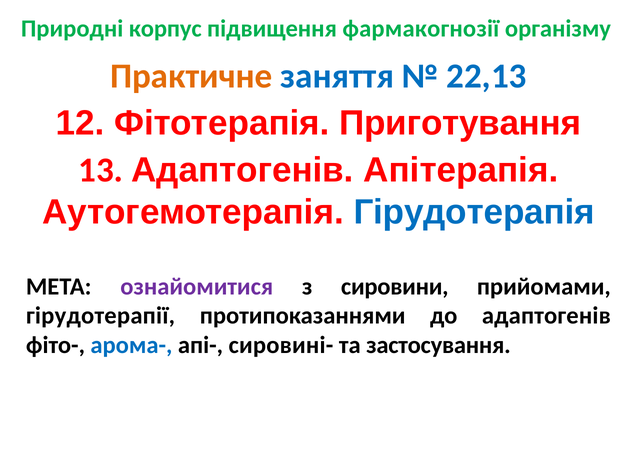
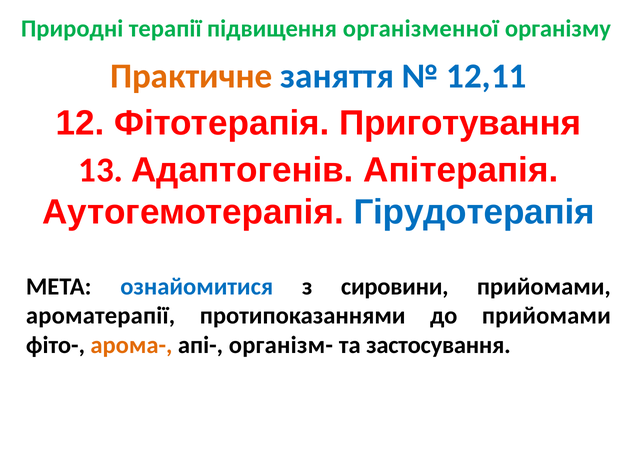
корпус: корпус -> терапії
фармакогнозії: фармакогнозії -> організменної
22,13: 22,13 -> 12,11
ознайомитися colour: purple -> blue
гірудотерапії: гірудотерапії -> ароматерапії
до адаптогенів: адаптогенів -> прийомами
арома- colour: blue -> orange
сировині-: сировині- -> організм-
